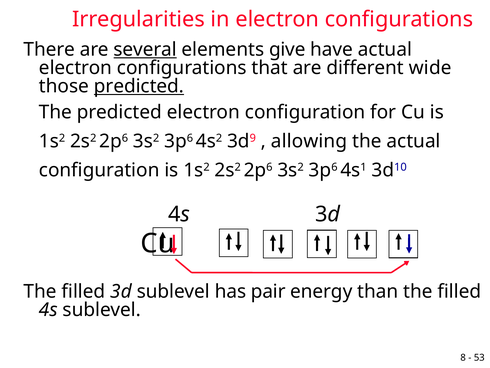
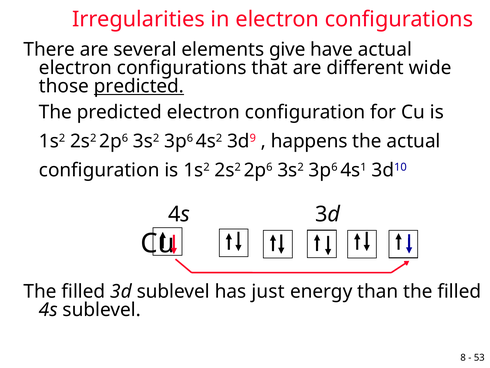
several underline: present -> none
allowing: allowing -> happens
pair: pair -> just
